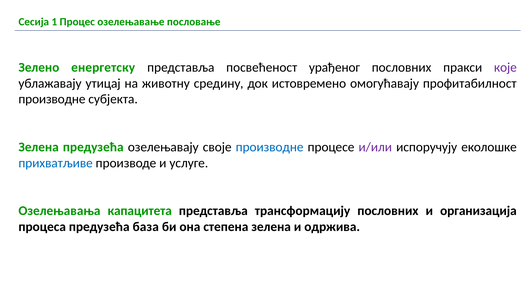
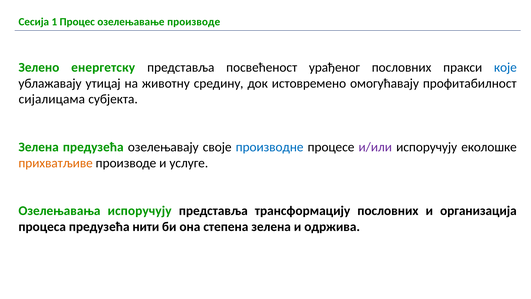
озелењавање пословање: пословање -> производе
које colour: purple -> blue
производне at (52, 99): производне -> сијалицама
прихватљиве colour: blue -> orange
Озелењавања капацитета: капацитета -> испоручују
база: база -> нити
